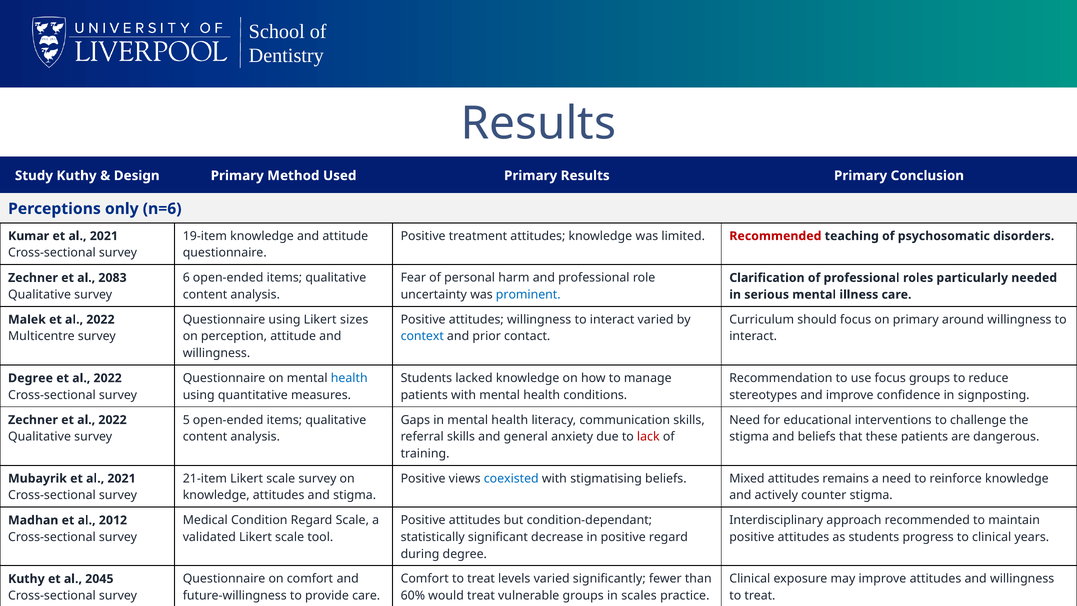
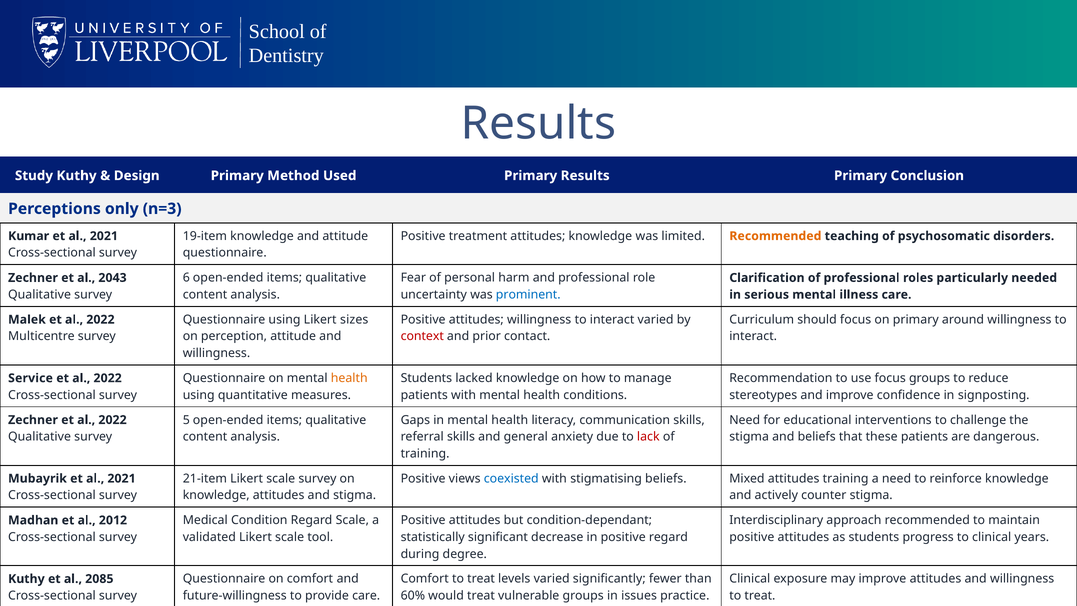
n=6: n=6 -> n=3
Recommended at (775, 236) colour: red -> orange
2083: 2083 -> 2043
context colour: blue -> red
health at (349, 378) colour: blue -> orange
Degree at (31, 378): Degree -> Service
attitudes remains: remains -> training
2045: 2045 -> 2085
scales: scales -> issues
